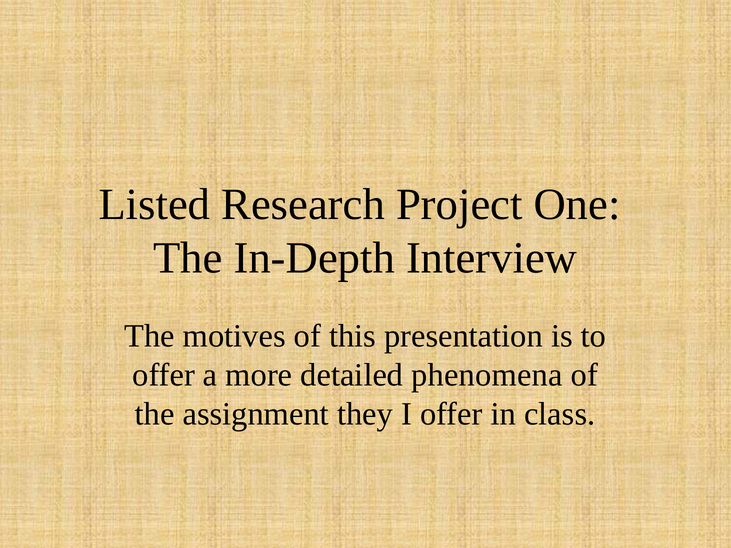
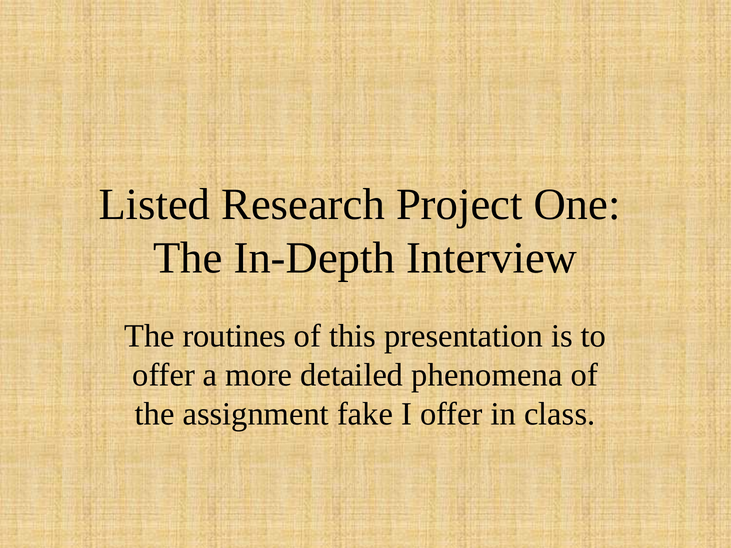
motives: motives -> routines
they: they -> fake
